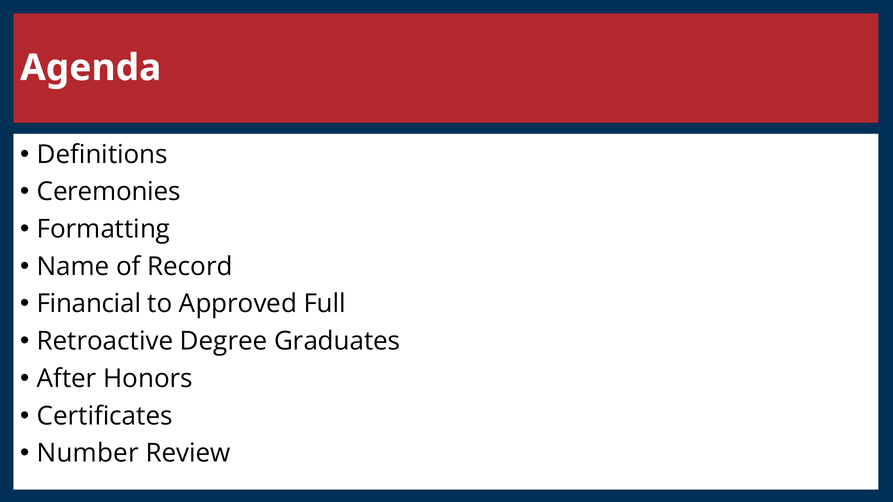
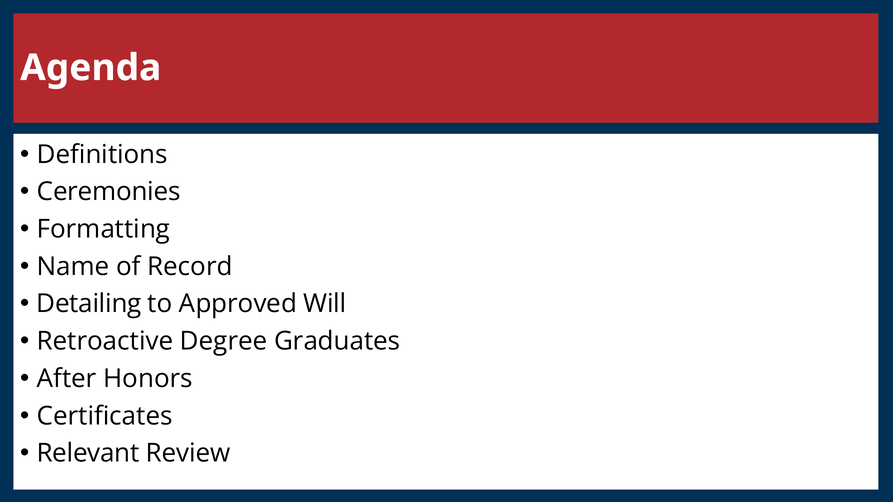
Financial: Financial -> Detailing
Full: Full -> Will
Number: Number -> Relevant
